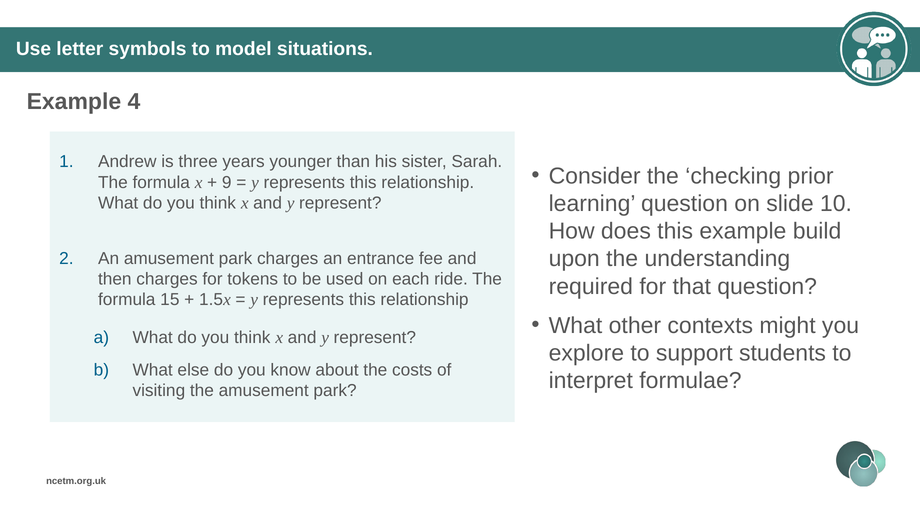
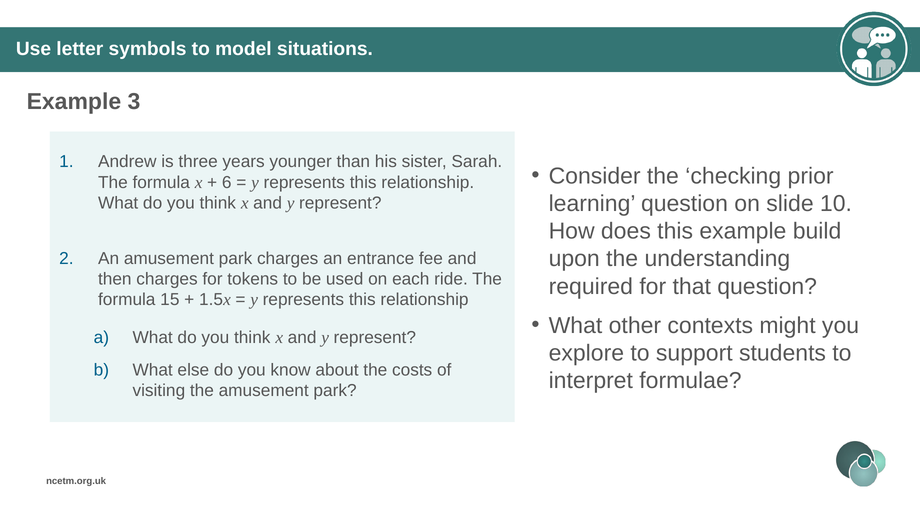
4: 4 -> 3
9: 9 -> 6
